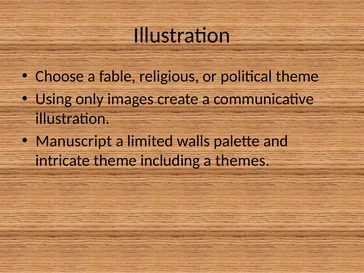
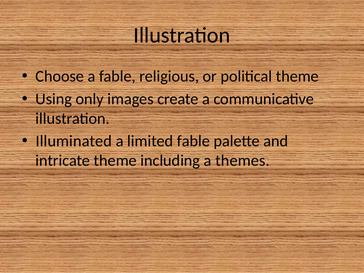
Manuscript: Manuscript -> Illuminated
limited walls: walls -> fable
